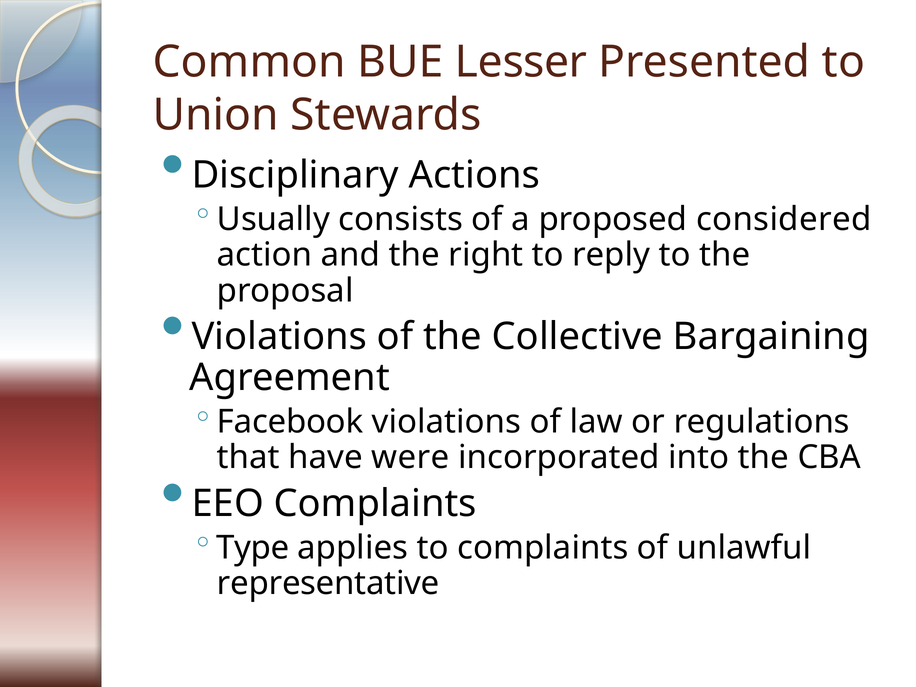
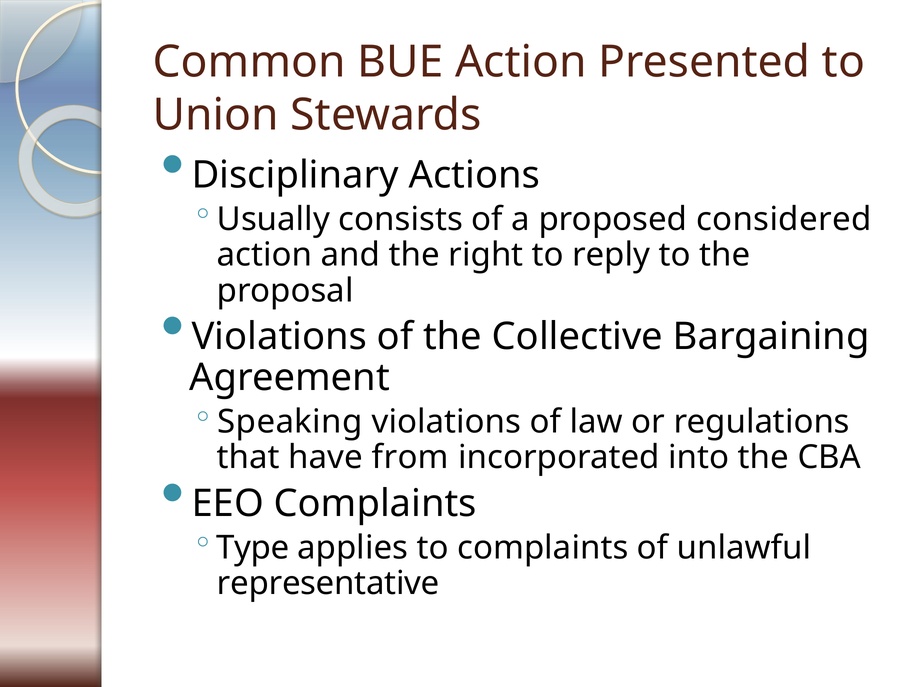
BUE Lesser: Lesser -> Action
Facebook: Facebook -> Speaking
were: were -> from
